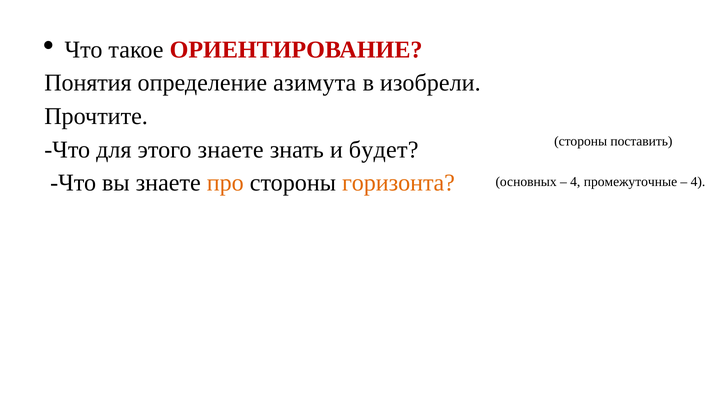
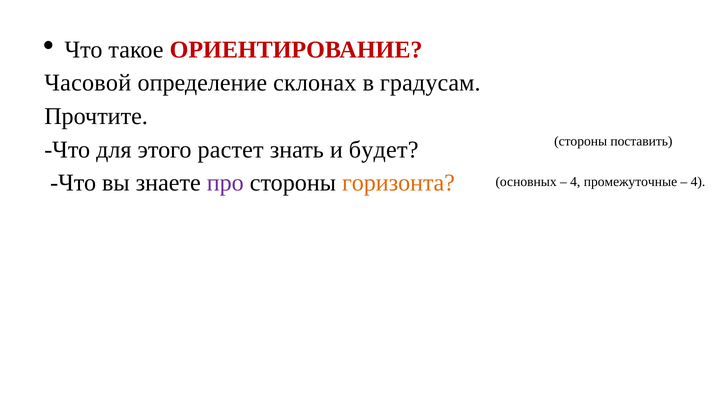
Понятия: Понятия -> Часовой
азимута: азимута -> склонах
изобрели: изобрели -> градусам
этого знаете: знаете -> растет
про colour: orange -> purple
